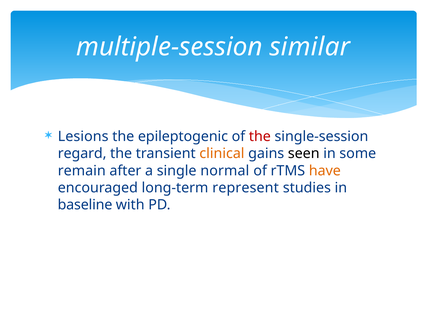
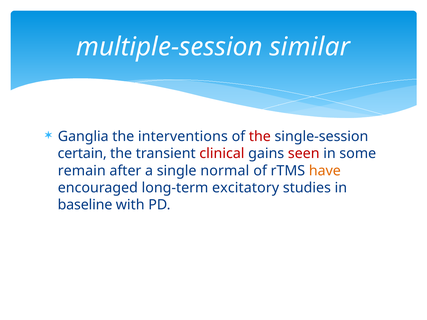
Lesions: Lesions -> Ganglia
epileptogenic: epileptogenic -> interventions
regard: regard -> certain
clinical colour: orange -> red
seen colour: black -> red
represent: represent -> excitatory
